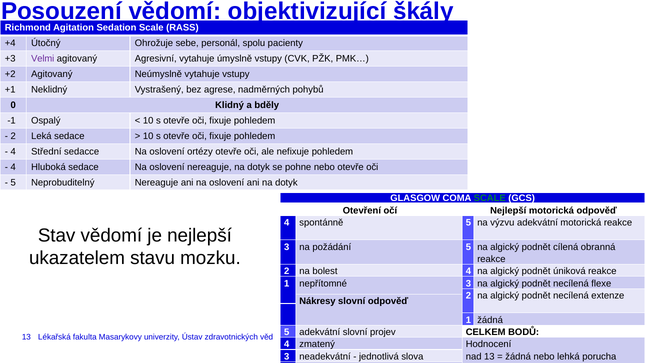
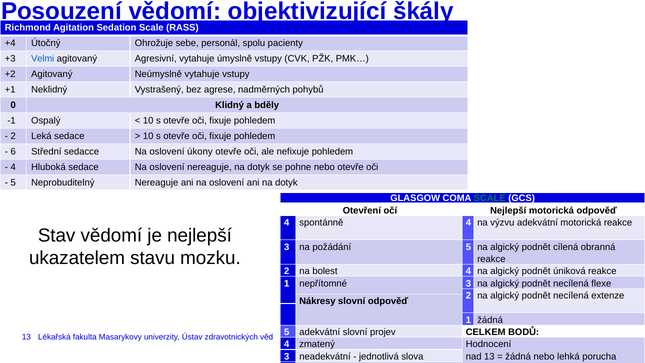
Velmi colour: purple -> blue
4 at (13, 151): 4 -> 6
ortézy: ortézy -> úkony
spontánně 5: 5 -> 4
